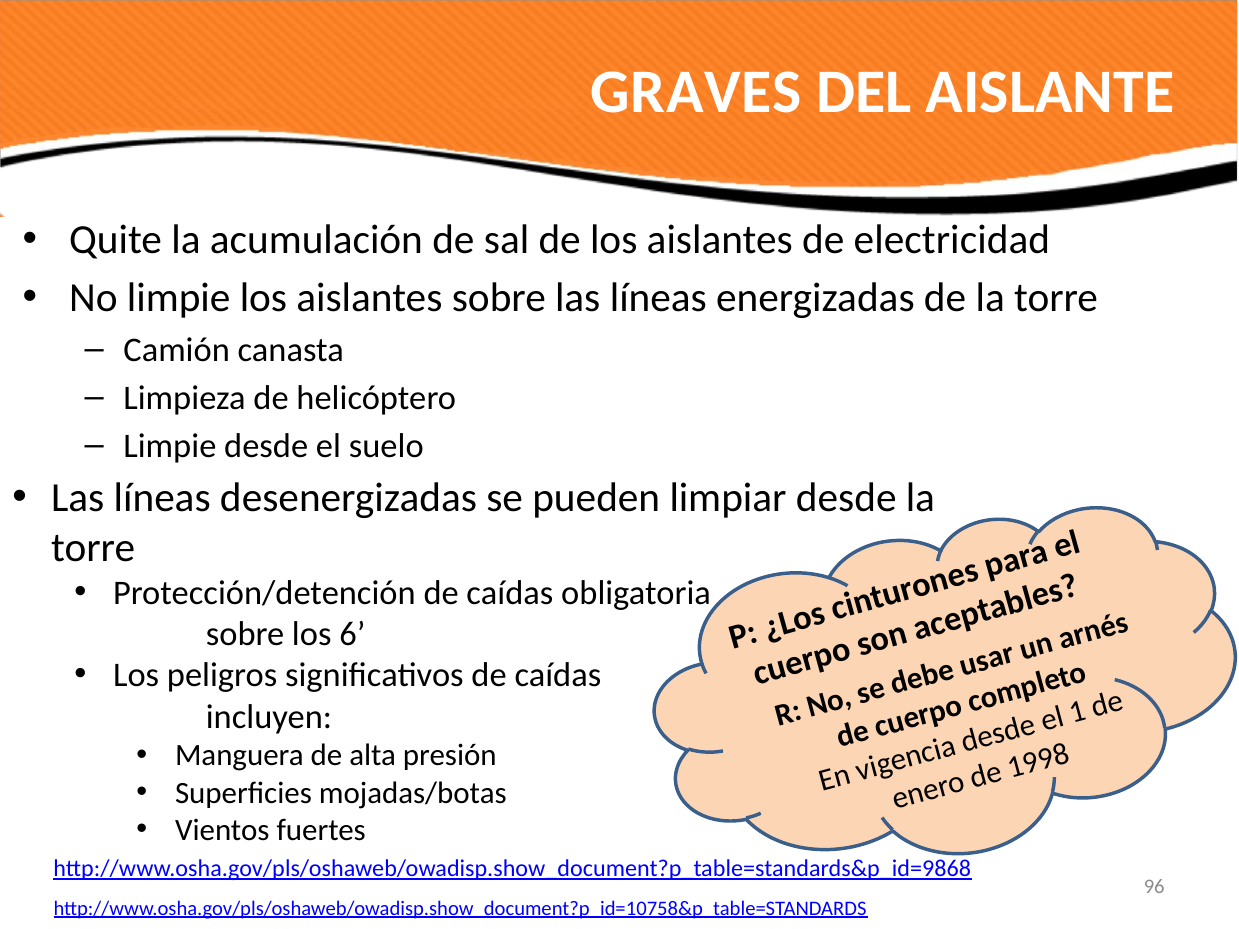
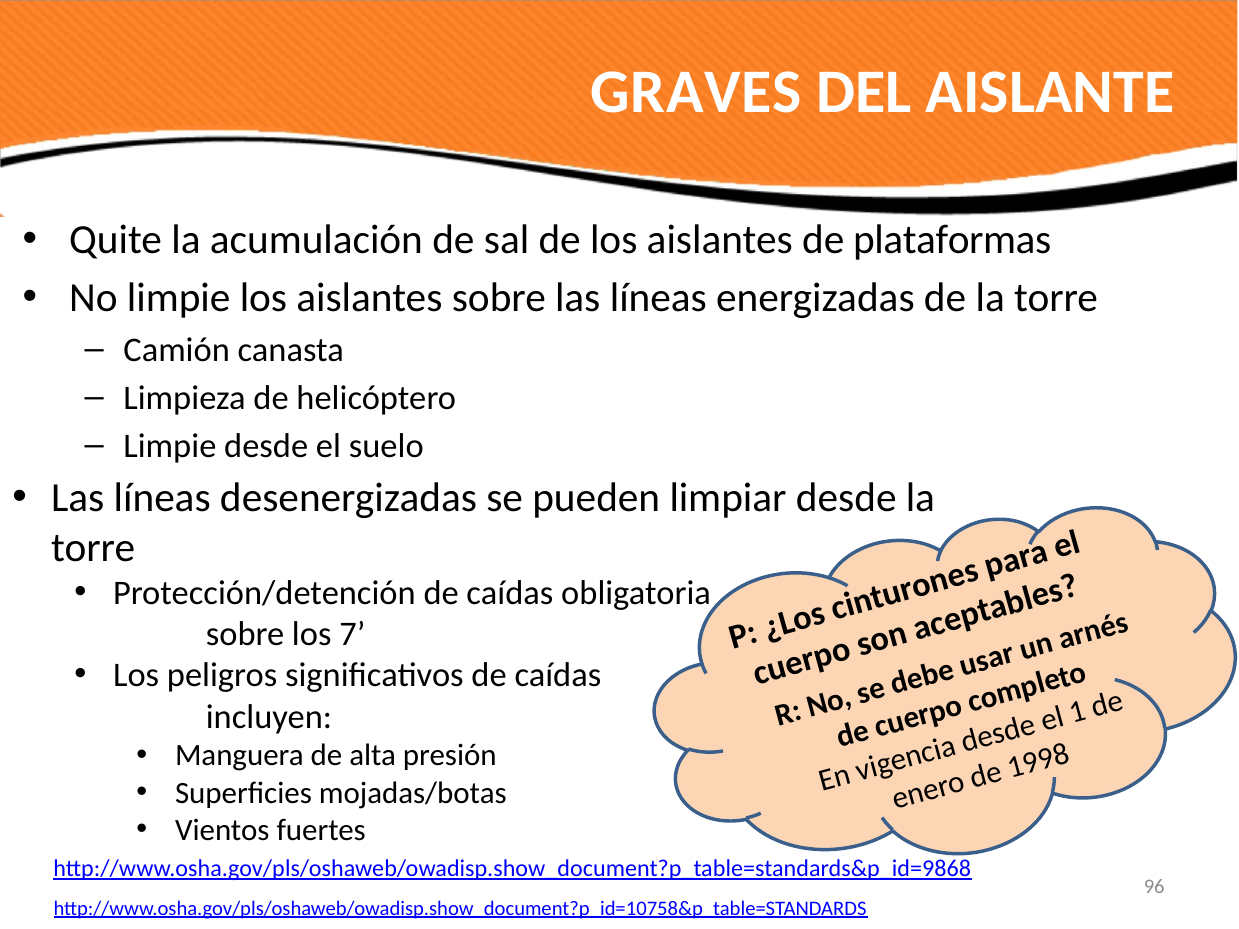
electricidad: electricidad -> plataformas
6: 6 -> 7
